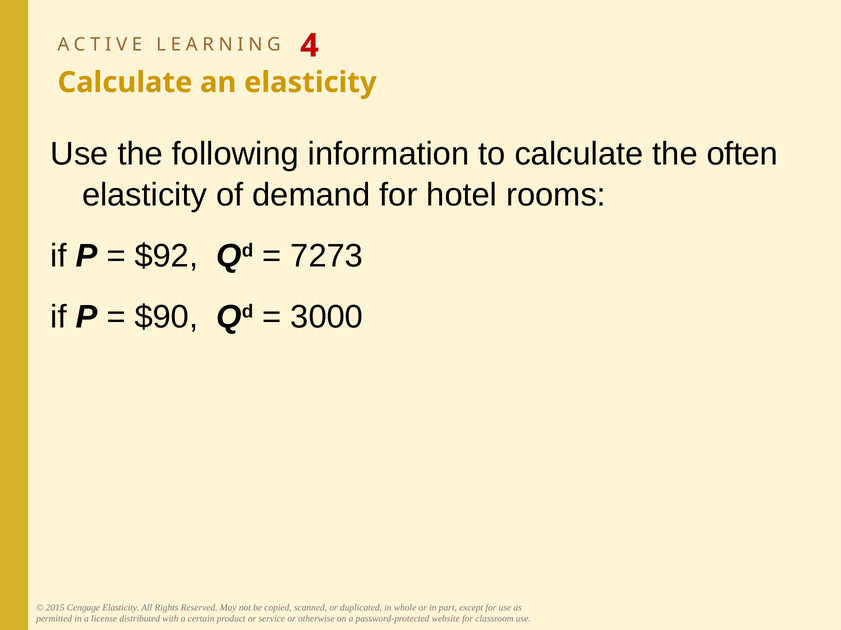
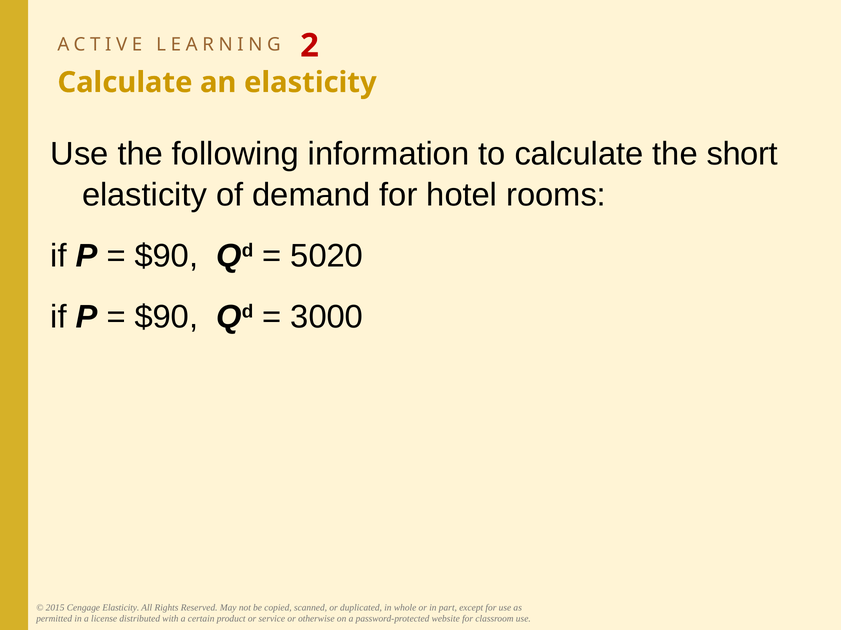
4: 4 -> 2
often: often -> short
$92 at (166, 256): $92 -> $90
7273: 7273 -> 5020
